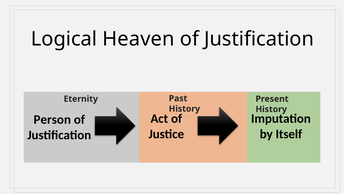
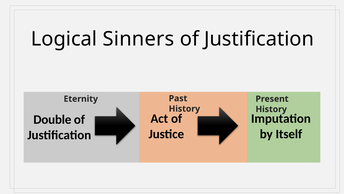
Heaven: Heaven -> Sinners
Person: Person -> Double
